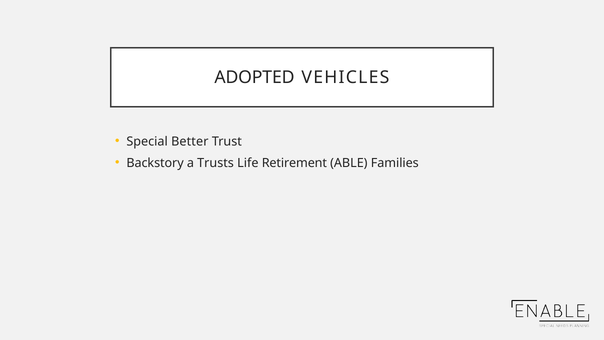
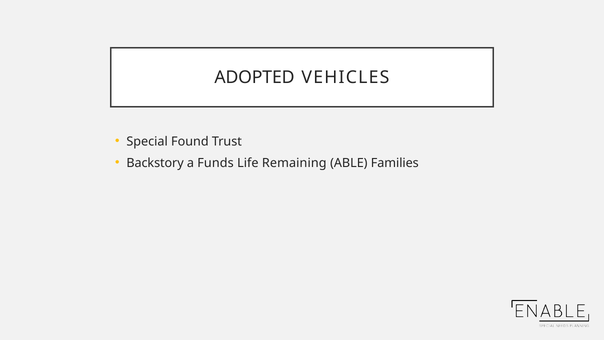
Better: Better -> Found
Trusts: Trusts -> Funds
Retirement: Retirement -> Remaining
